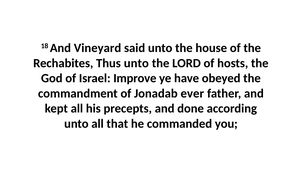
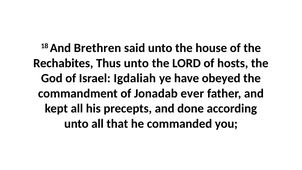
Vineyard: Vineyard -> Brethren
Improve: Improve -> Igdaliah
